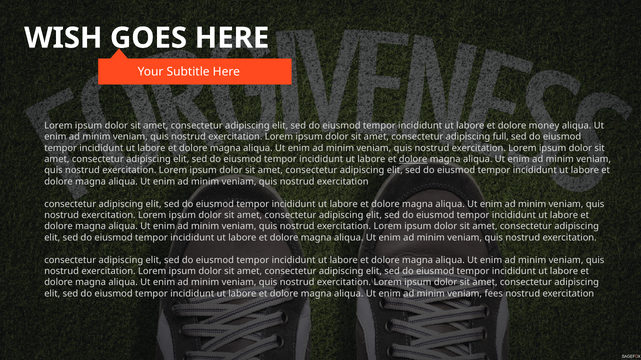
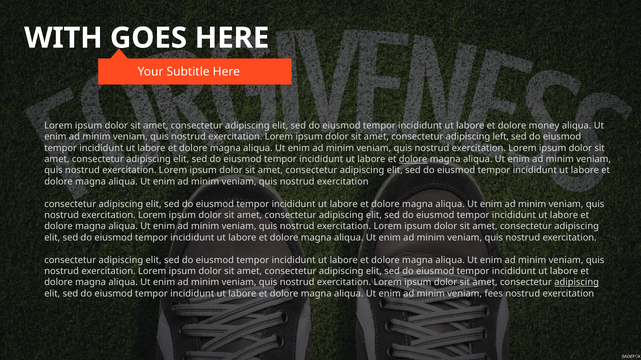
WISH: WISH -> WITH
full: full -> left
adipiscing at (577, 283) underline: none -> present
